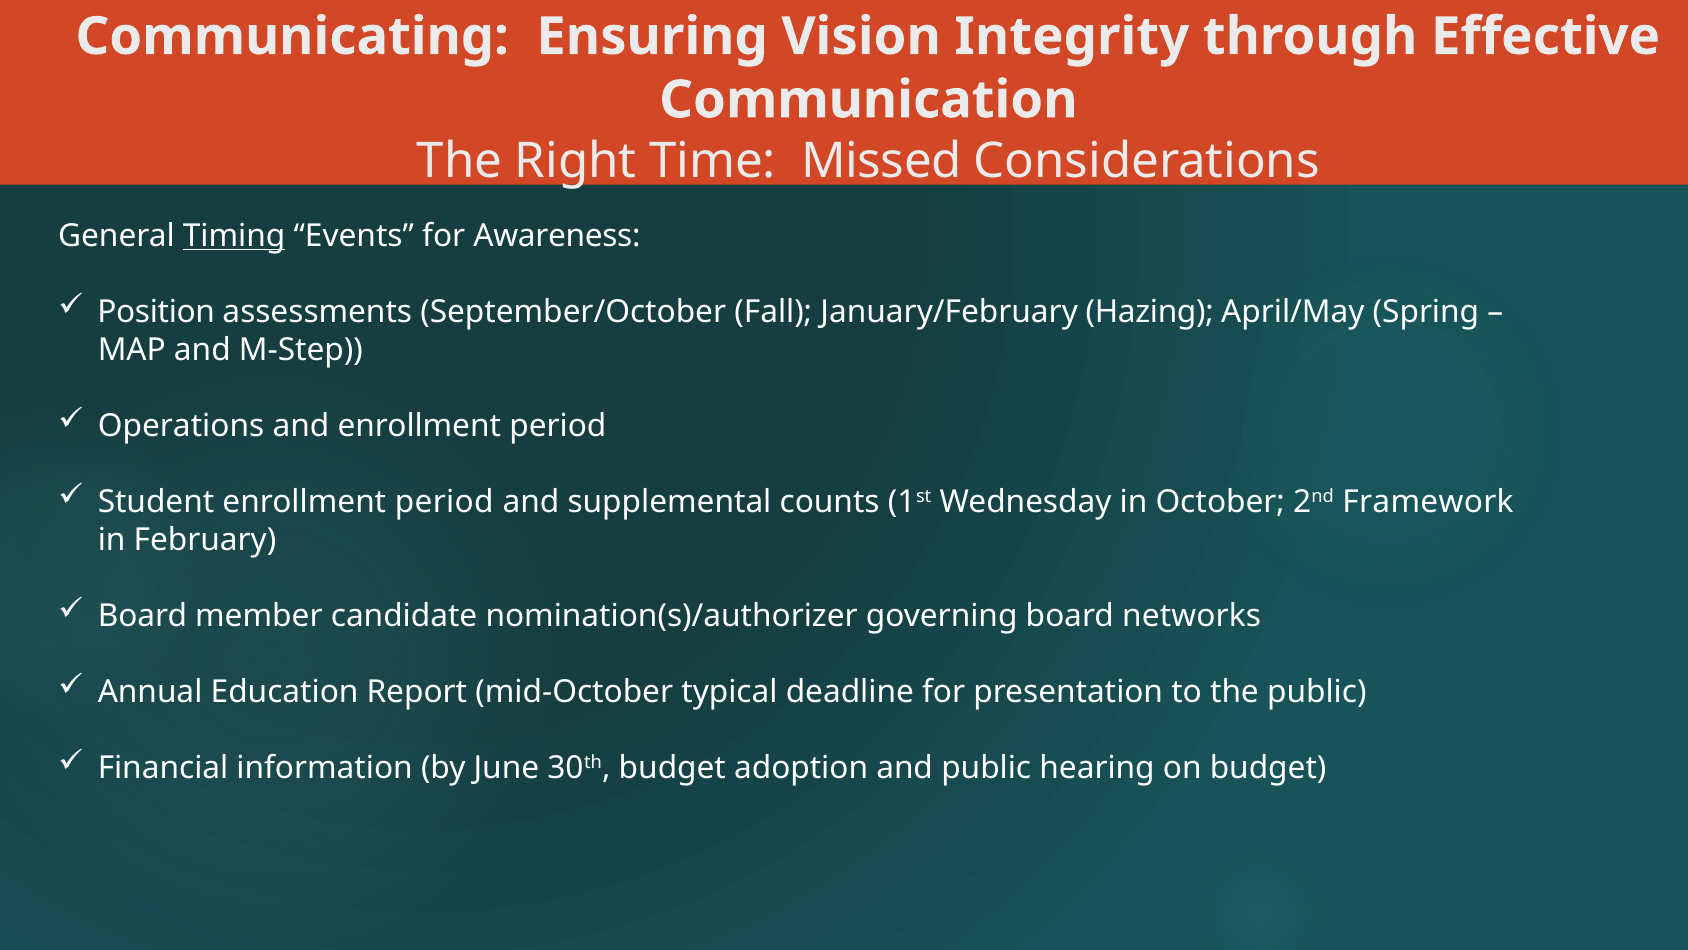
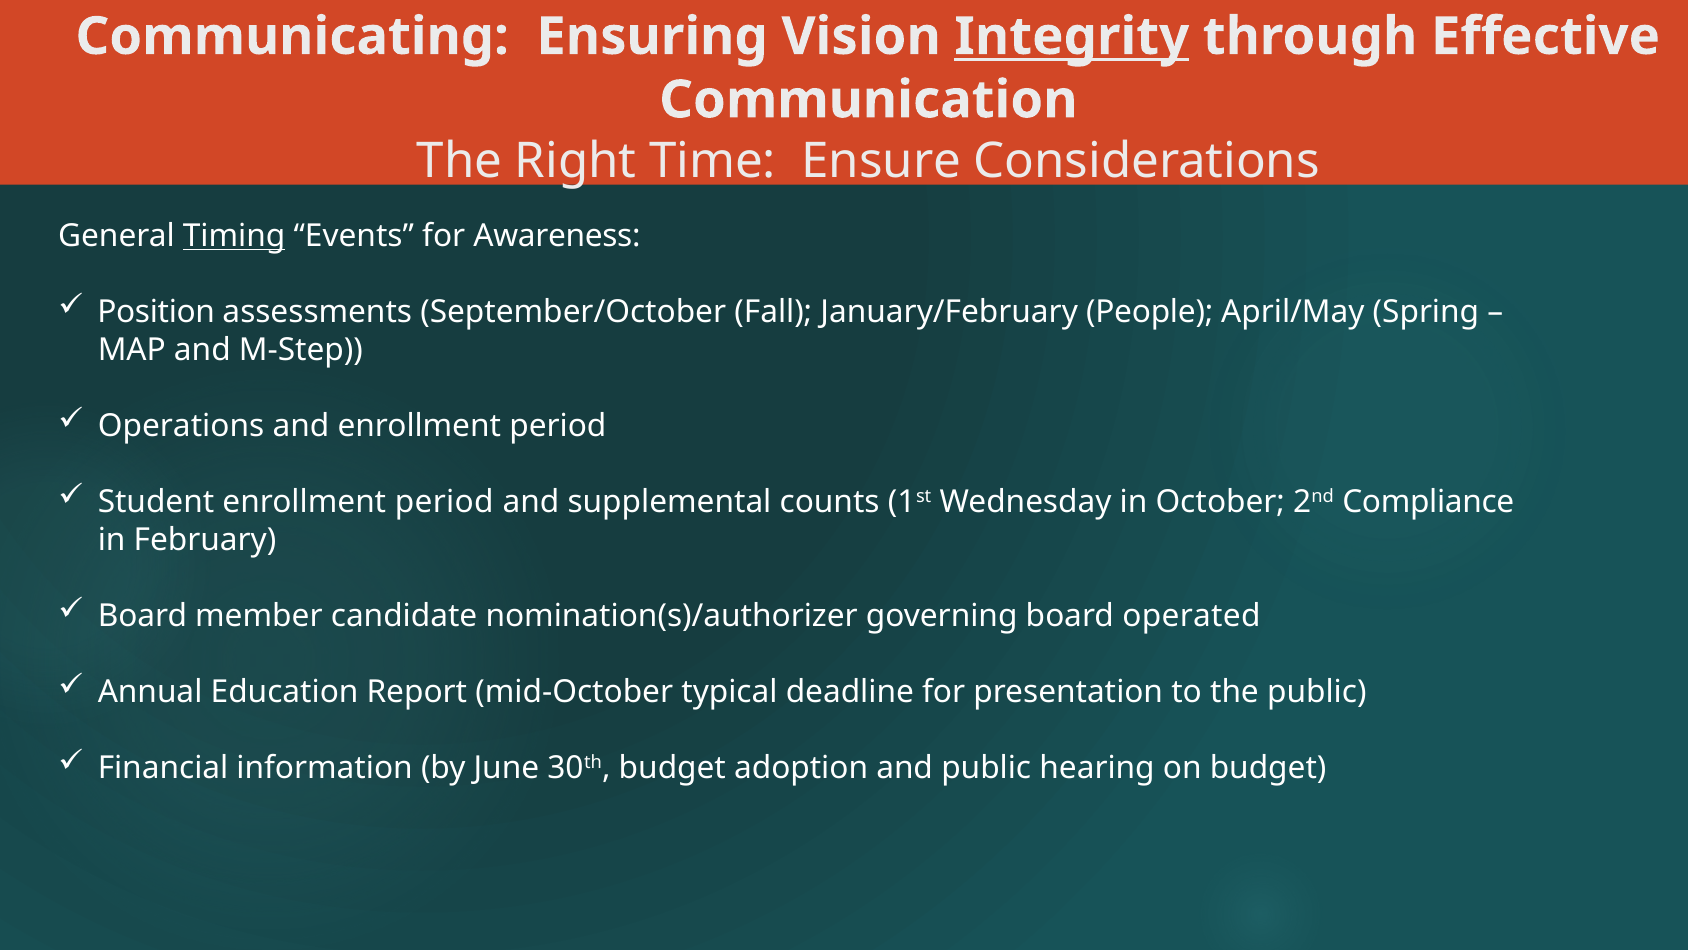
Integrity underline: none -> present
Missed: Missed -> Ensure
Hazing: Hazing -> People
Framework: Framework -> Compliance
networks: networks -> operated
